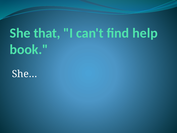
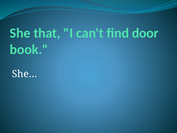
help: help -> door
